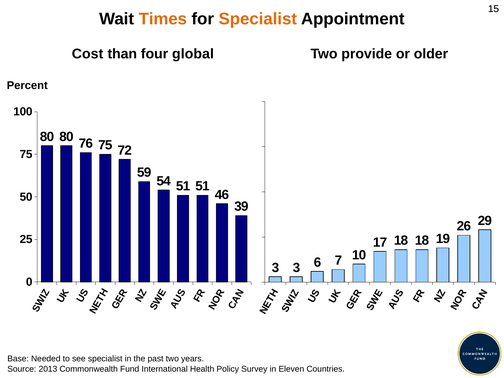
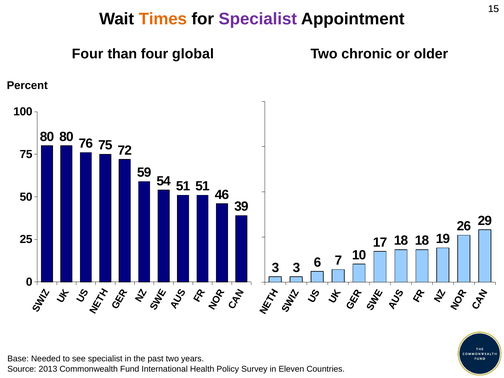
Specialist at (258, 19) colour: orange -> purple
Cost at (88, 54): Cost -> Four
provide: provide -> chronic
